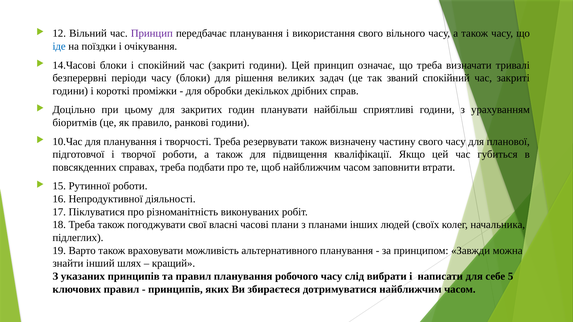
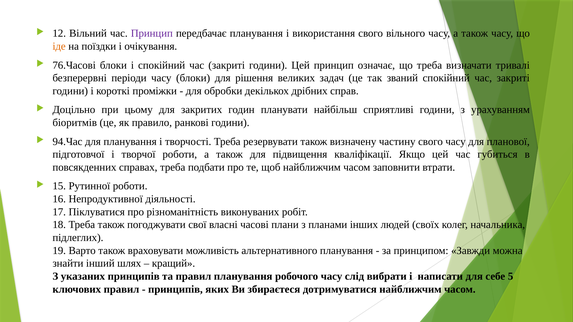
іде colour: blue -> orange
14.Часові: 14.Часові -> 76.Часові
10.Час: 10.Час -> 94.Час
